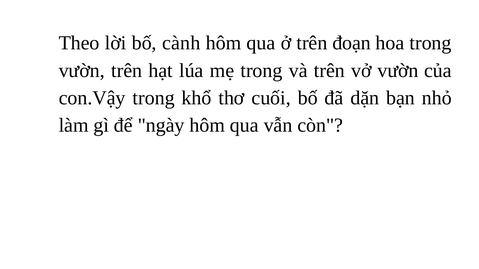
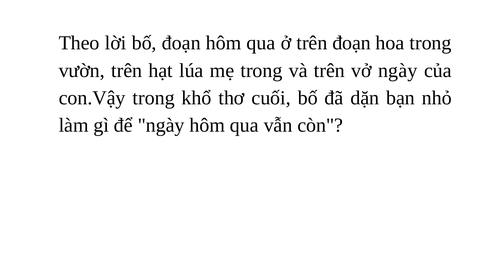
bố cành: cành -> đoạn
vở vườn: vườn -> ngày
